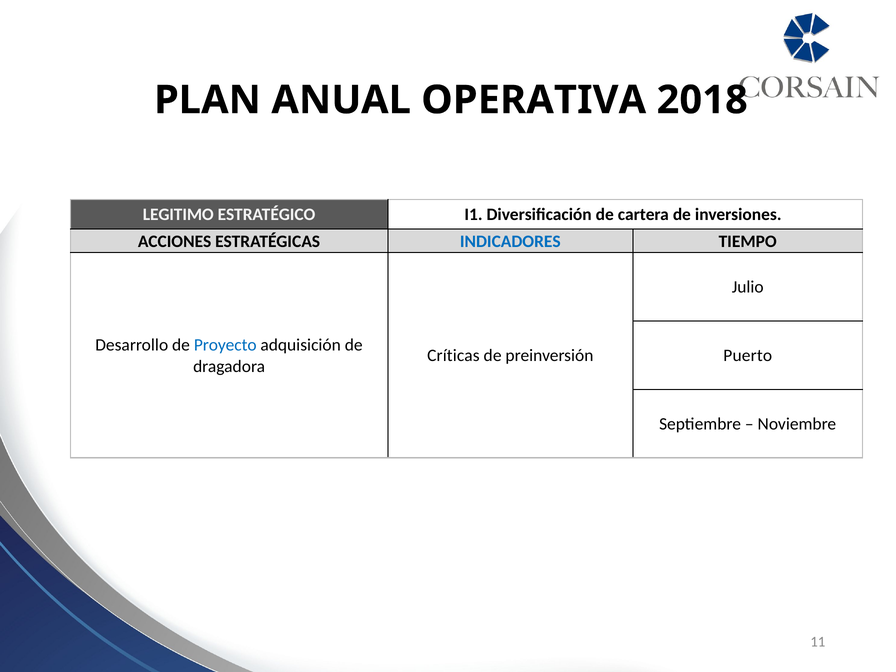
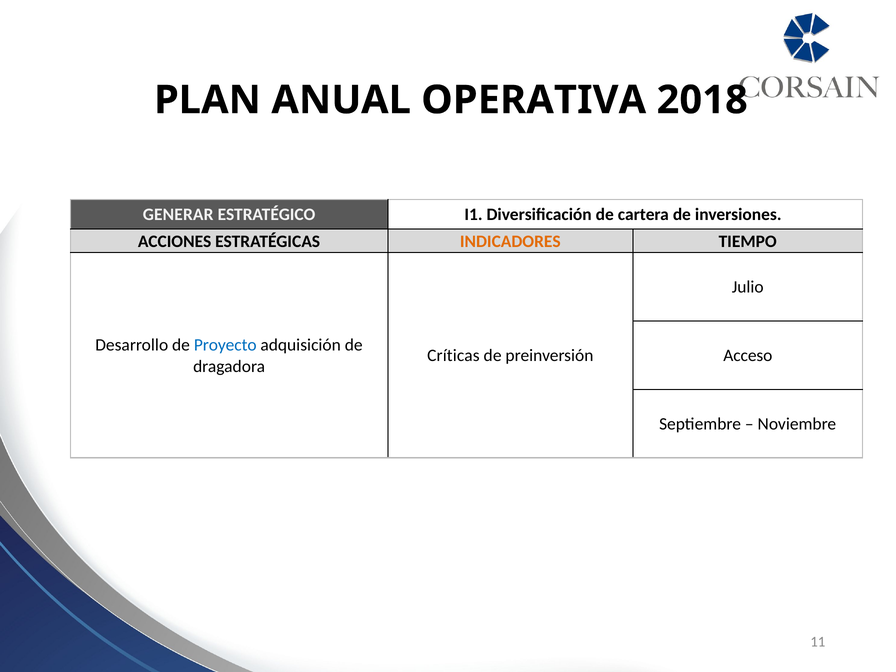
LEGITIMO: LEGITIMO -> GENERAR
INDICADORES colour: blue -> orange
Puerto: Puerto -> Acceso
